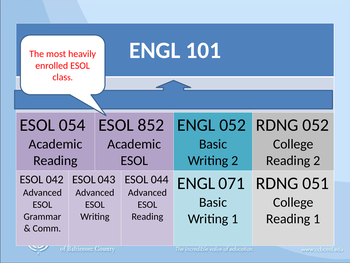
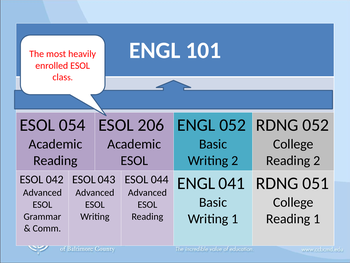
852: 852 -> 206
071: 071 -> 041
